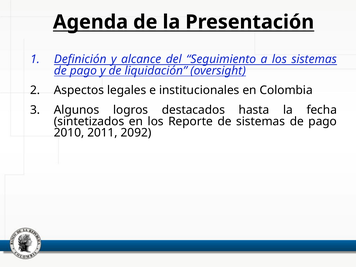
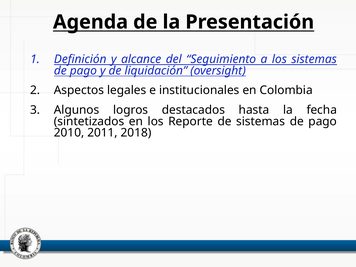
2092: 2092 -> 2018
